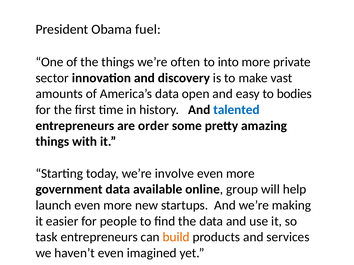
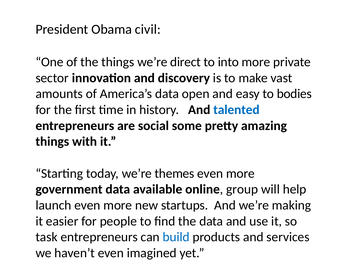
fuel: fuel -> civil
often: often -> direct
order: order -> social
involve: involve -> themes
build colour: orange -> blue
